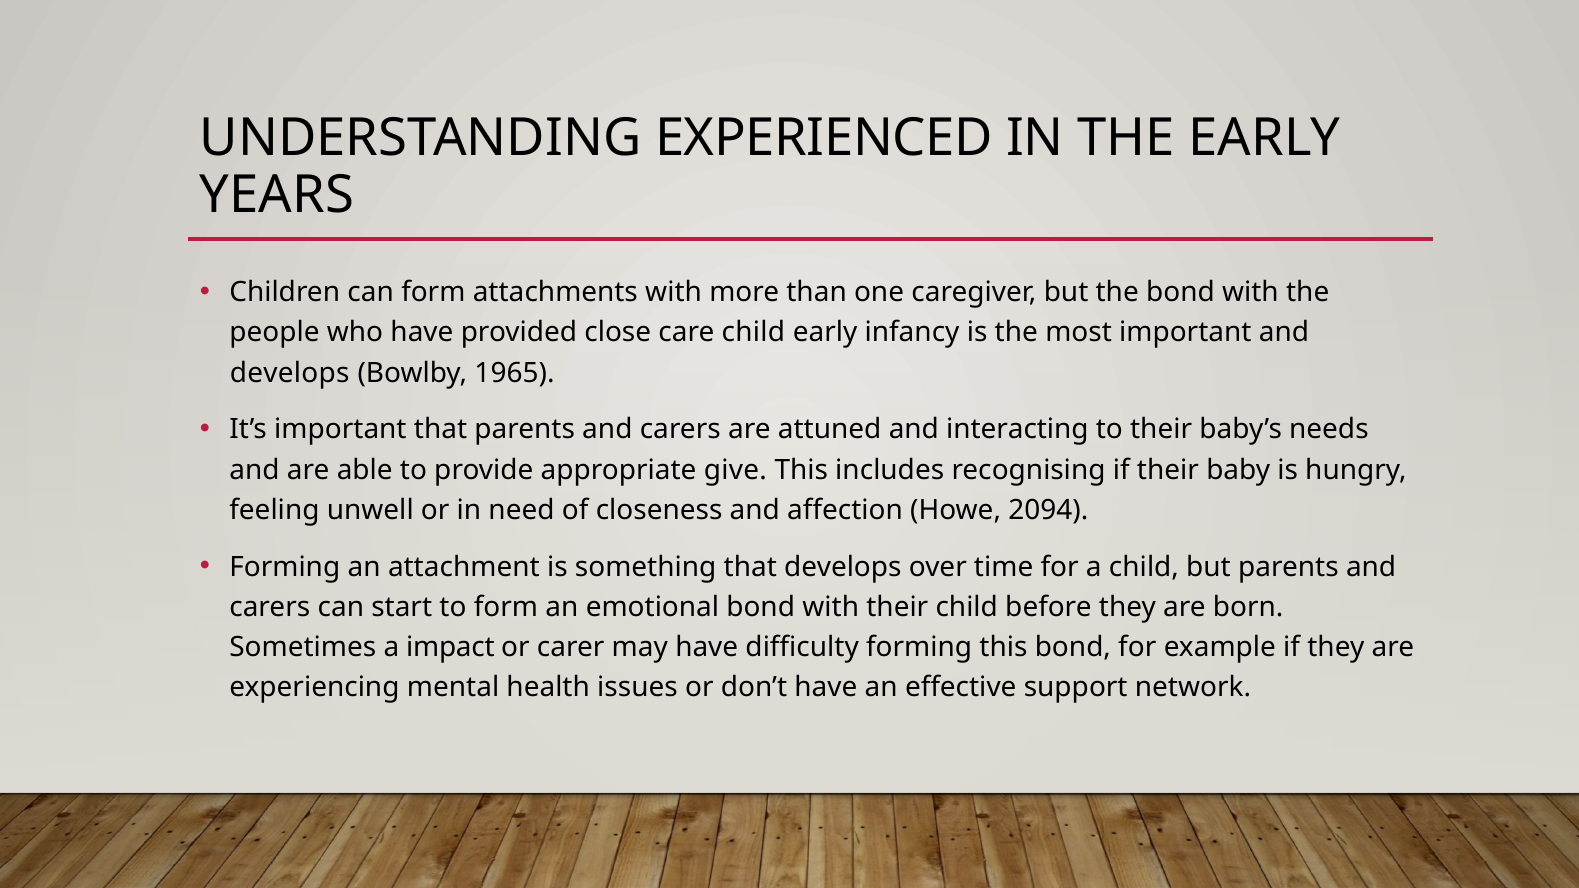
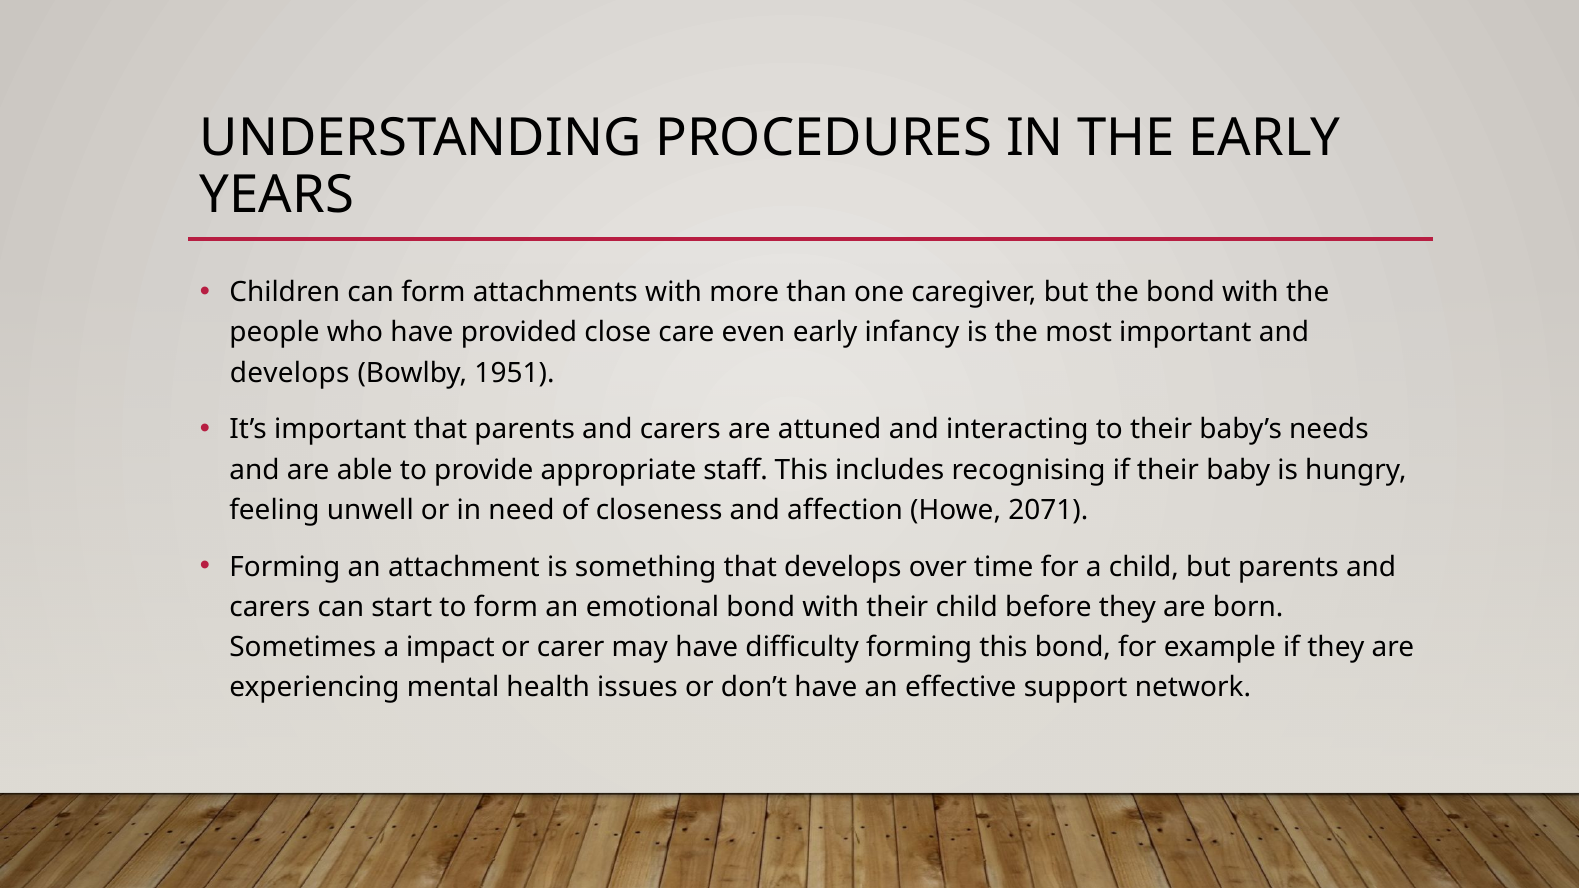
EXPERIENCED: EXPERIENCED -> PROCEDURES
care child: child -> even
1965: 1965 -> 1951
give: give -> staff
2094: 2094 -> 2071
